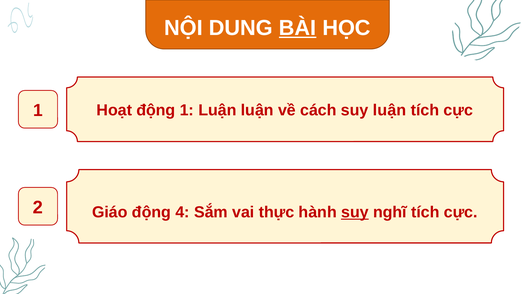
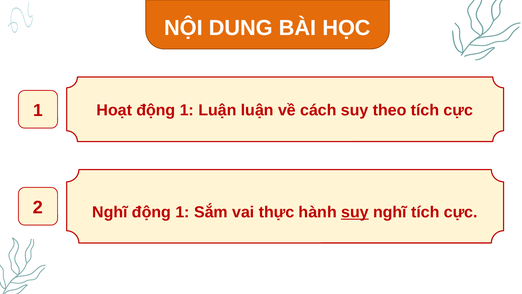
BÀI underline: present -> none
suy luận: luận -> theo
2 Giáo: Giáo -> Nghĩ
4 at (182, 212): 4 -> 1
